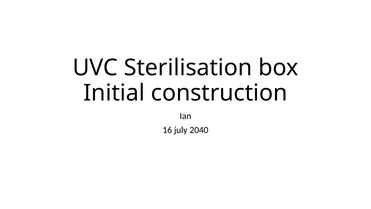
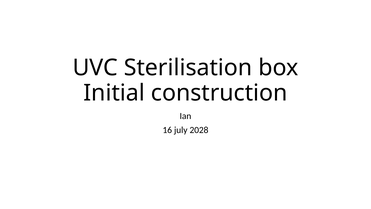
2040: 2040 -> 2028
